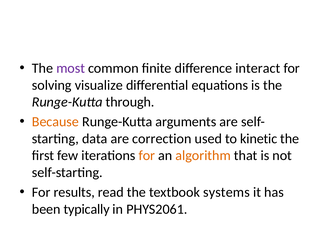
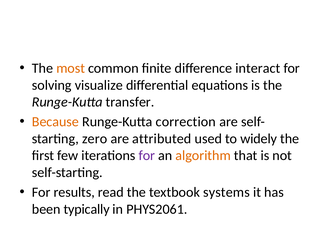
most colour: purple -> orange
through: through -> transfer
arguments: arguments -> correction
data: data -> zero
correction: correction -> attributed
kinetic: kinetic -> widely
for at (147, 156) colour: orange -> purple
